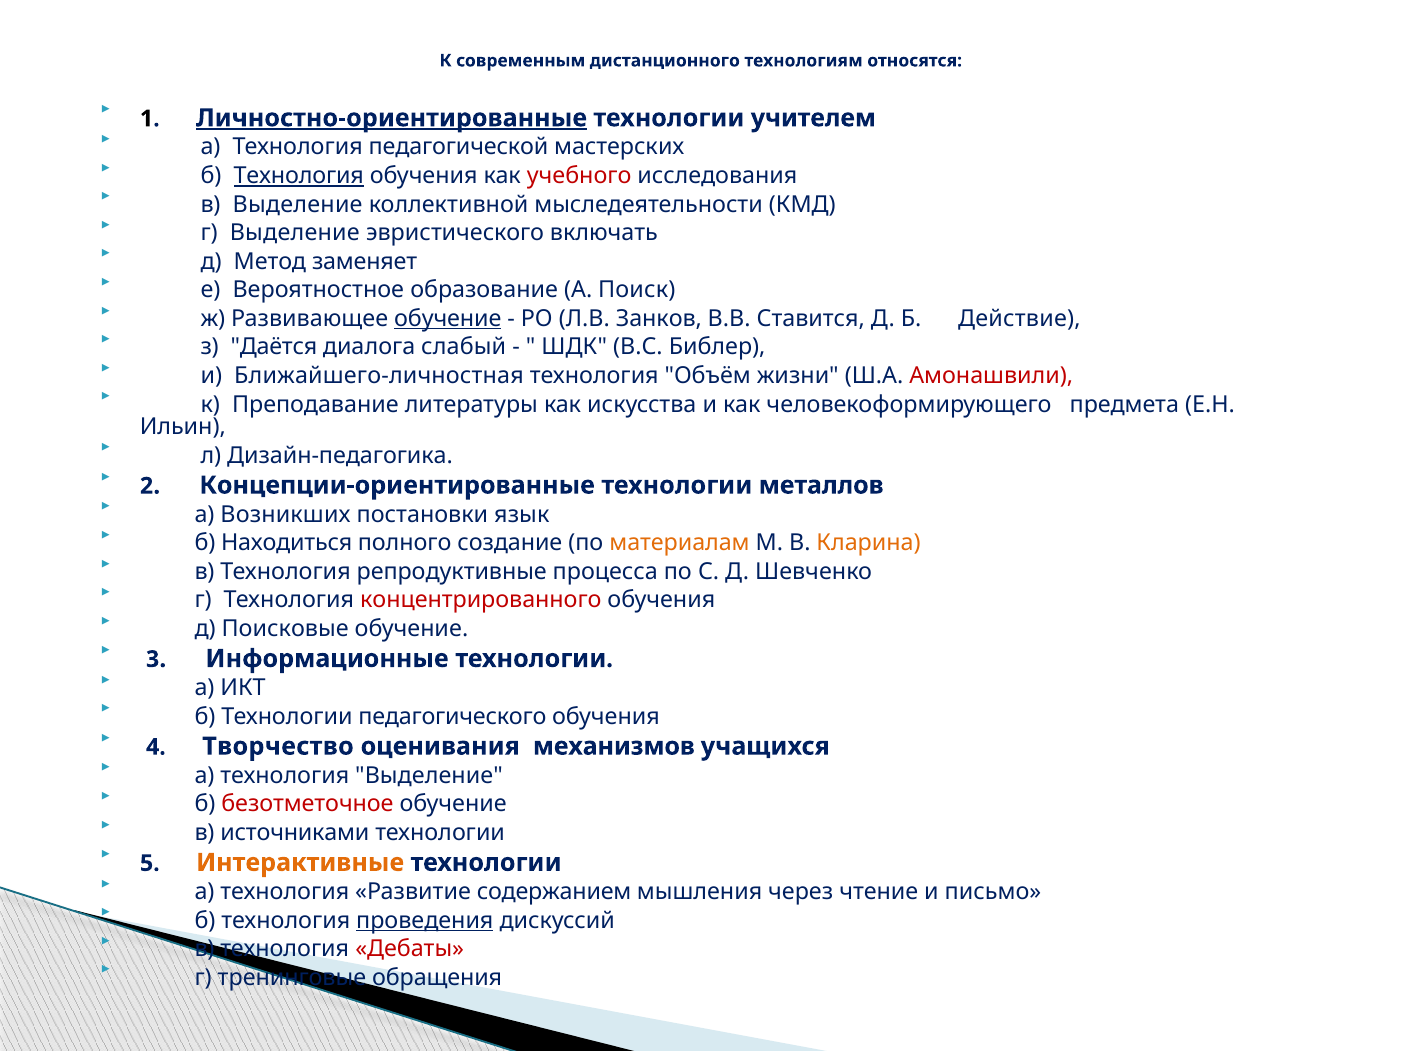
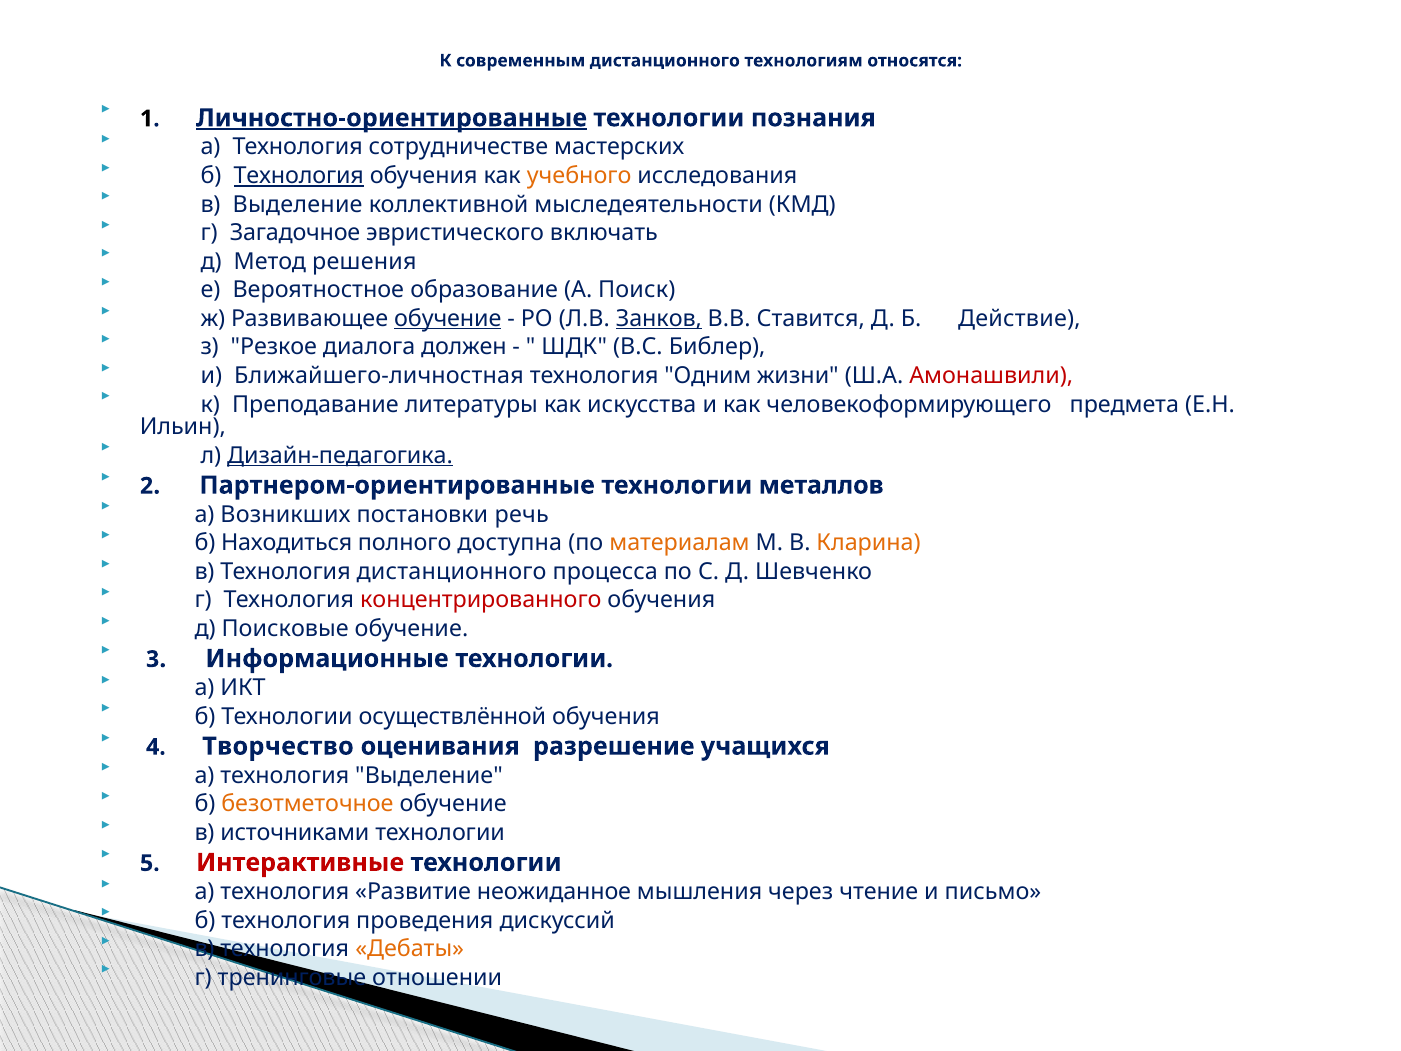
учителем: учителем -> познания
педагогической: педагогической -> сотрудничестве
учебного colour: red -> orange
г Выделение: Выделение -> Загадочное
заменяет: заменяет -> решения
Занков underline: none -> present
Даётся: Даётся -> Резкое
слабый: слабый -> должен
Объём: Объём -> Одним
Дизайн-педагогика underline: none -> present
Концепции-ориентированные: Концепции-ориентированные -> Партнером-ориентированные
язык: язык -> речь
создание: создание -> доступна
Технология репродуктивные: репродуктивные -> дистанционного
педагогического: педагогического -> осуществлённой
механизмов: механизмов -> разрешение
безотметочное colour: red -> orange
Интерактивные colour: orange -> red
содержанием: содержанием -> неожиданное
проведения underline: present -> none
Дебаты colour: red -> orange
обращения: обращения -> отношении
